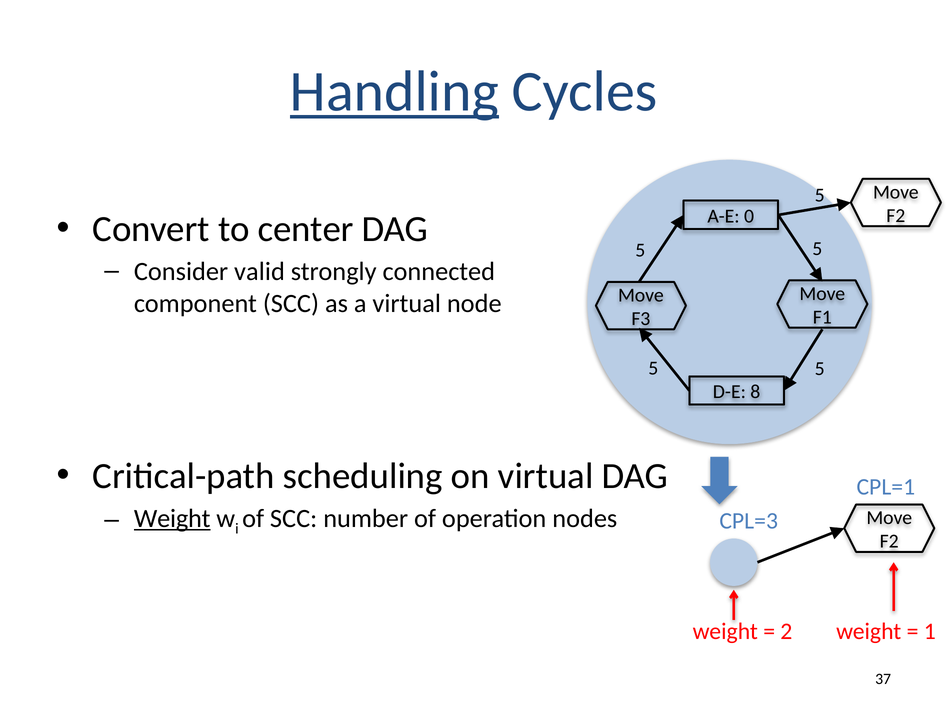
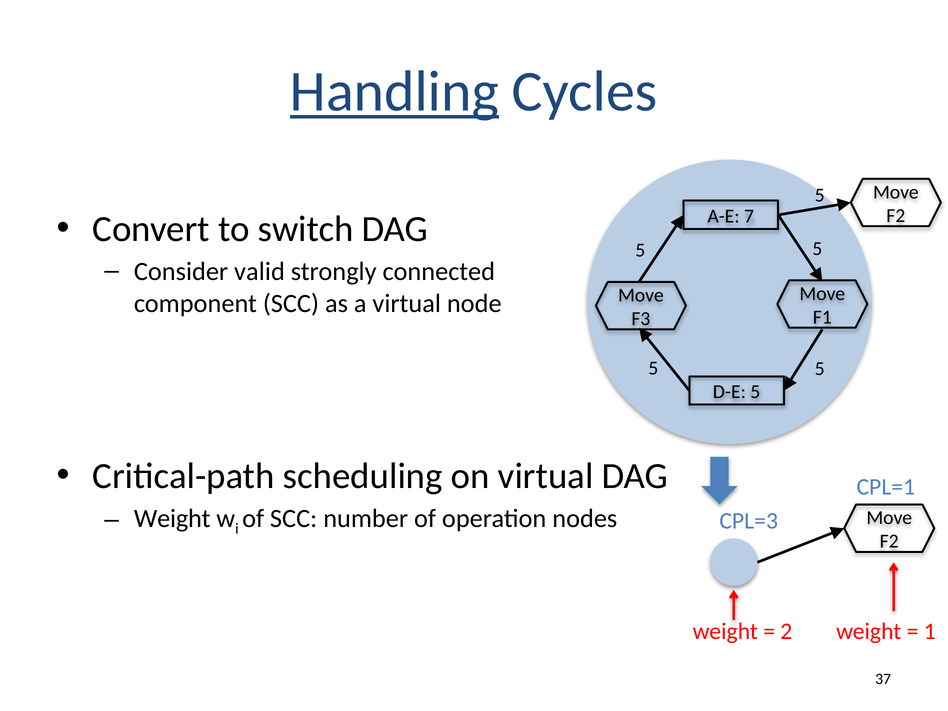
0: 0 -> 7
center: center -> switch
D-E 8: 8 -> 5
Weight at (172, 519) underline: present -> none
